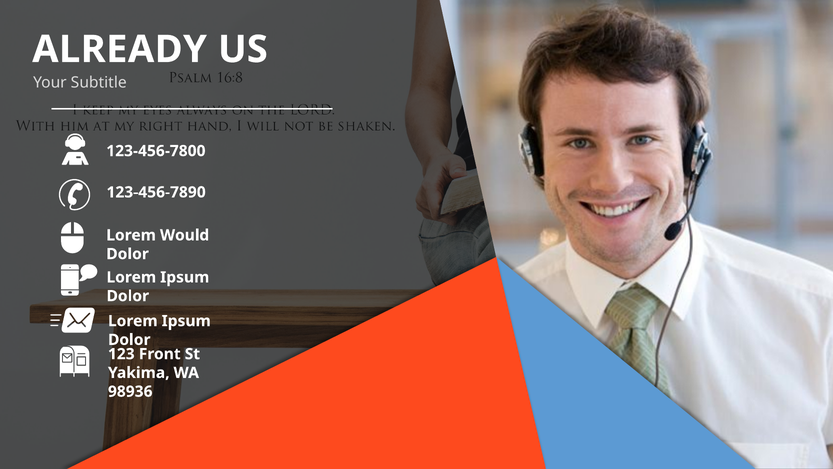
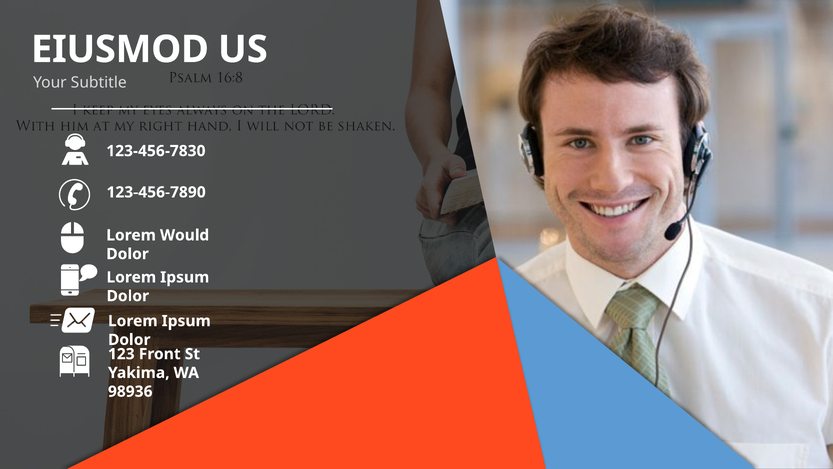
ALREADY: ALREADY -> EIUSMOD
123-456-7800: 123-456-7800 -> 123-456-7830
